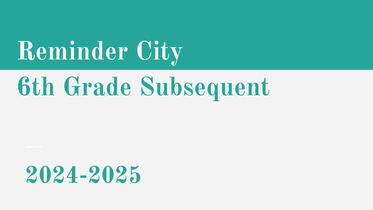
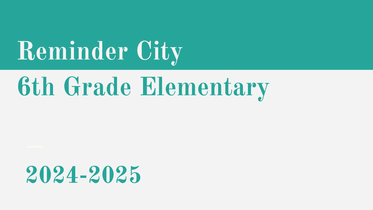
Subsequent: Subsequent -> Elementary
